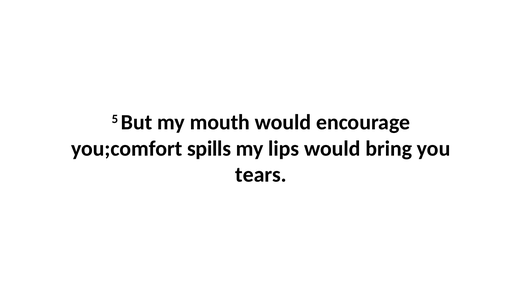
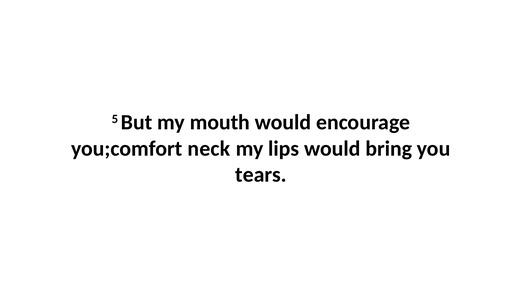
spills: spills -> neck
